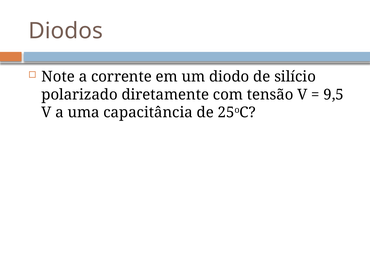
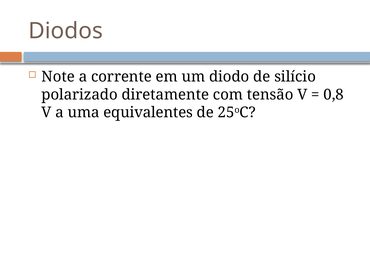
9,5: 9,5 -> 0,8
capacitância: capacitância -> equivalentes
